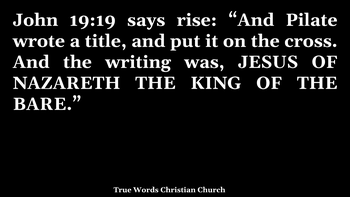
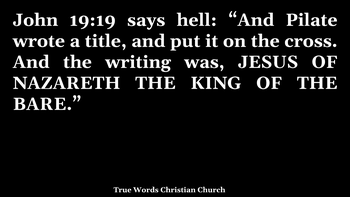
rise: rise -> hell
